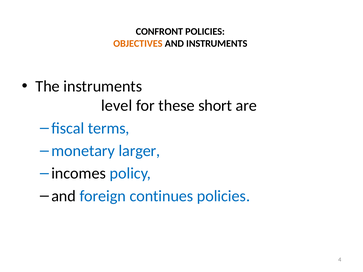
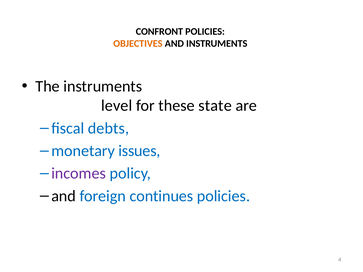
short: short -> state
terms: terms -> debts
larger: larger -> issues
incomes colour: black -> purple
